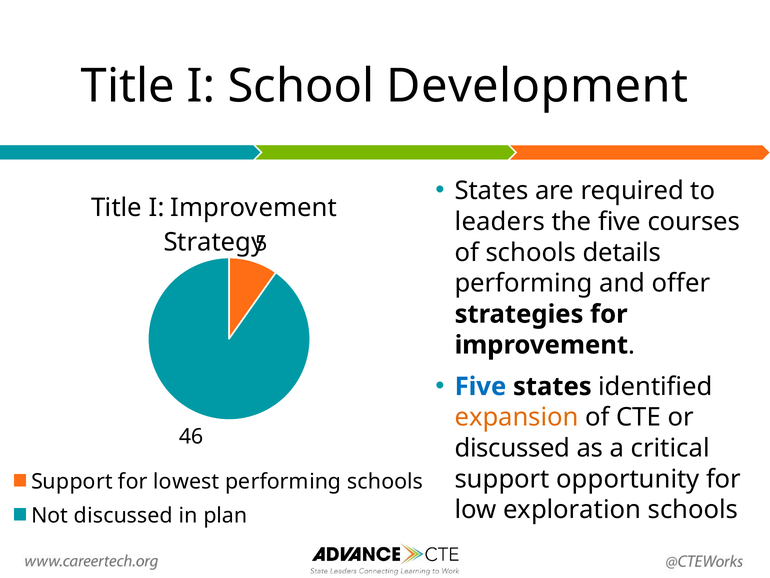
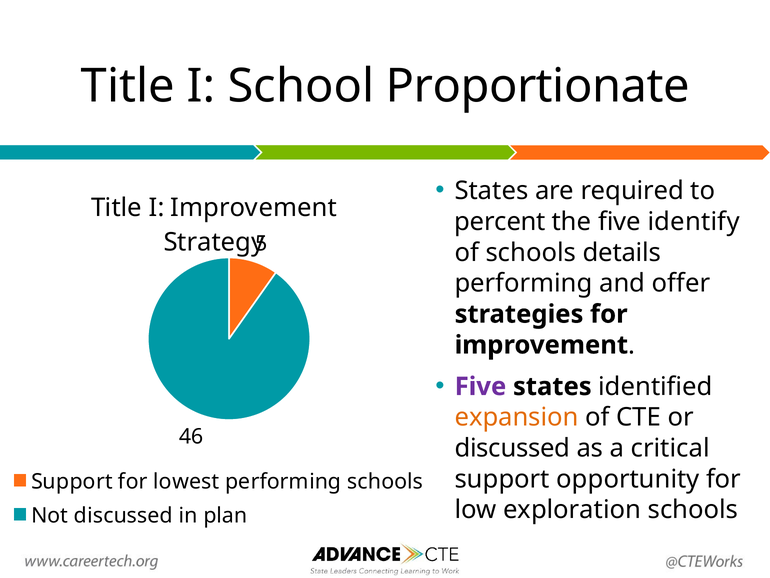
Development: Development -> Proportionate
leaders: leaders -> percent
courses: courses -> identify
Five at (480, 386) colour: blue -> purple
